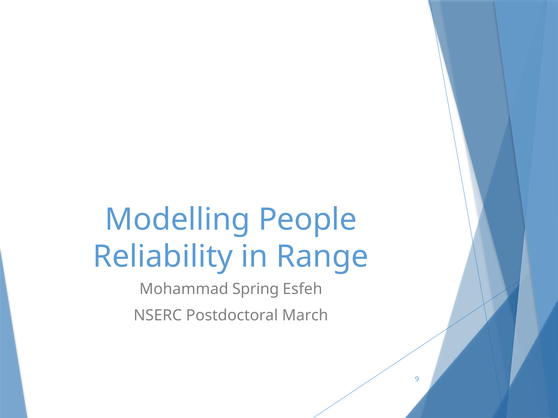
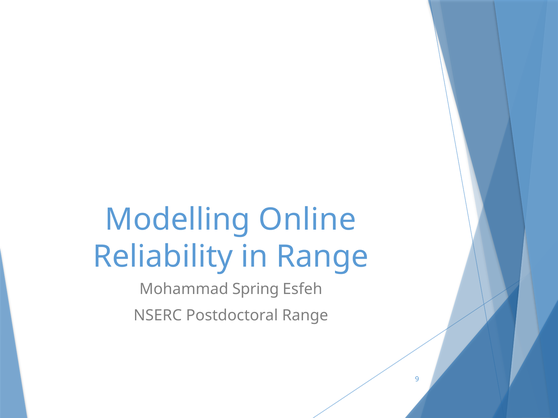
People: People -> Online
Postdoctoral March: March -> Range
